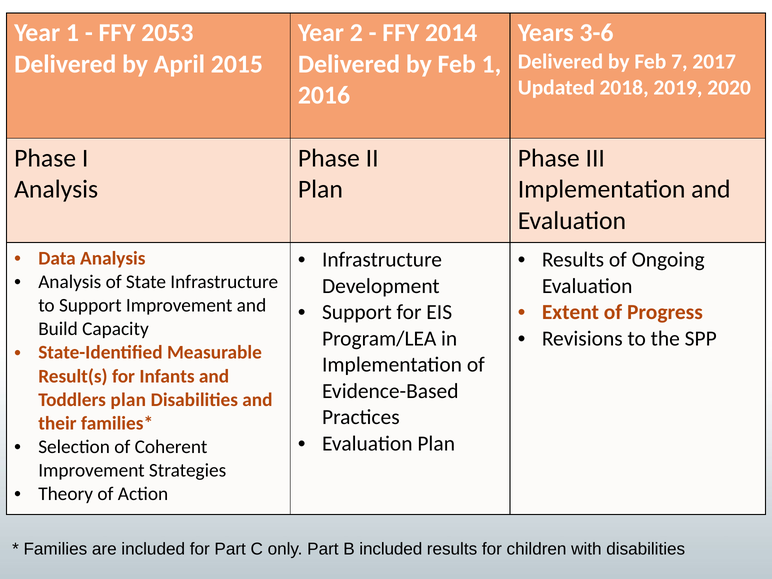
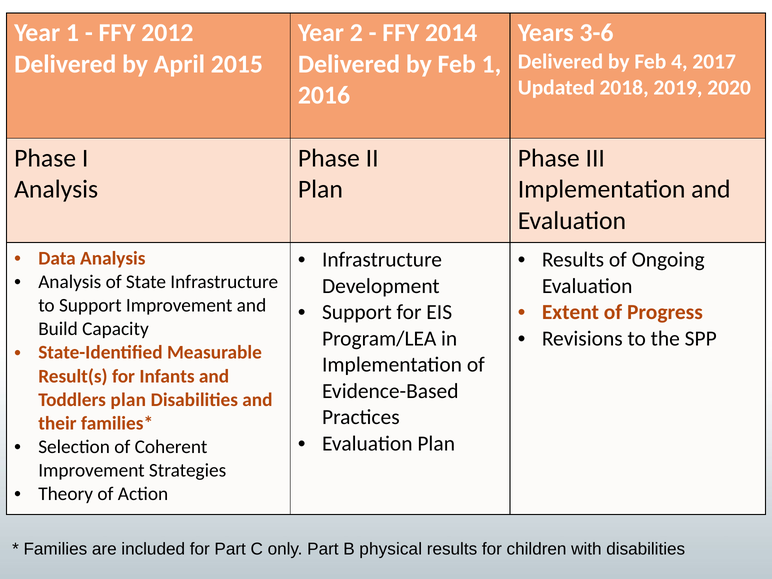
2053: 2053 -> 2012
7: 7 -> 4
B included: included -> physical
